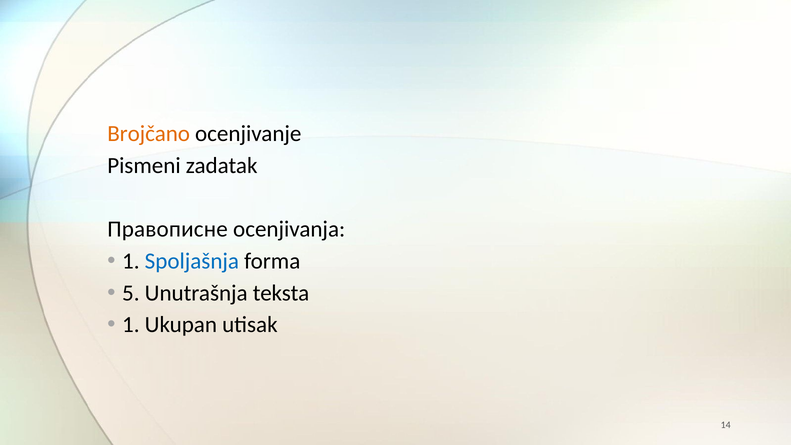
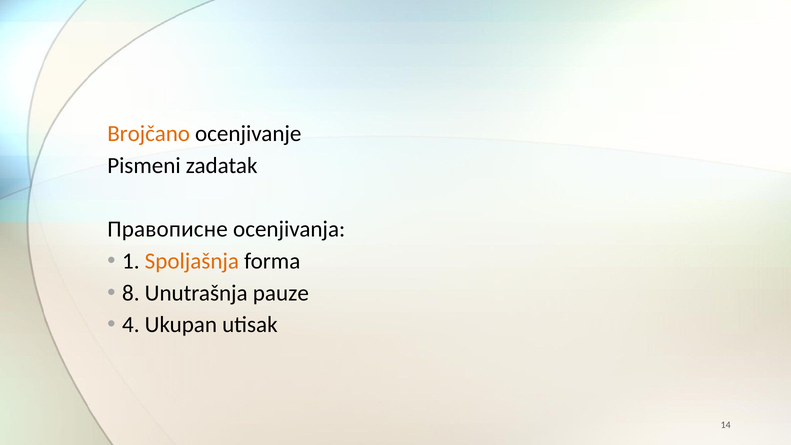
Spoljašnja colour: blue -> orange
5: 5 -> 8
teksta: teksta -> pauze
1 at (131, 325): 1 -> 4
